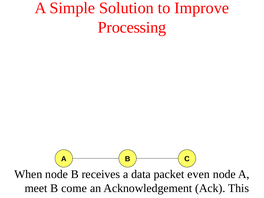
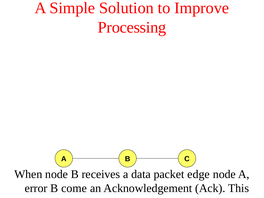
even: even -> edge
meet: meet -> error
